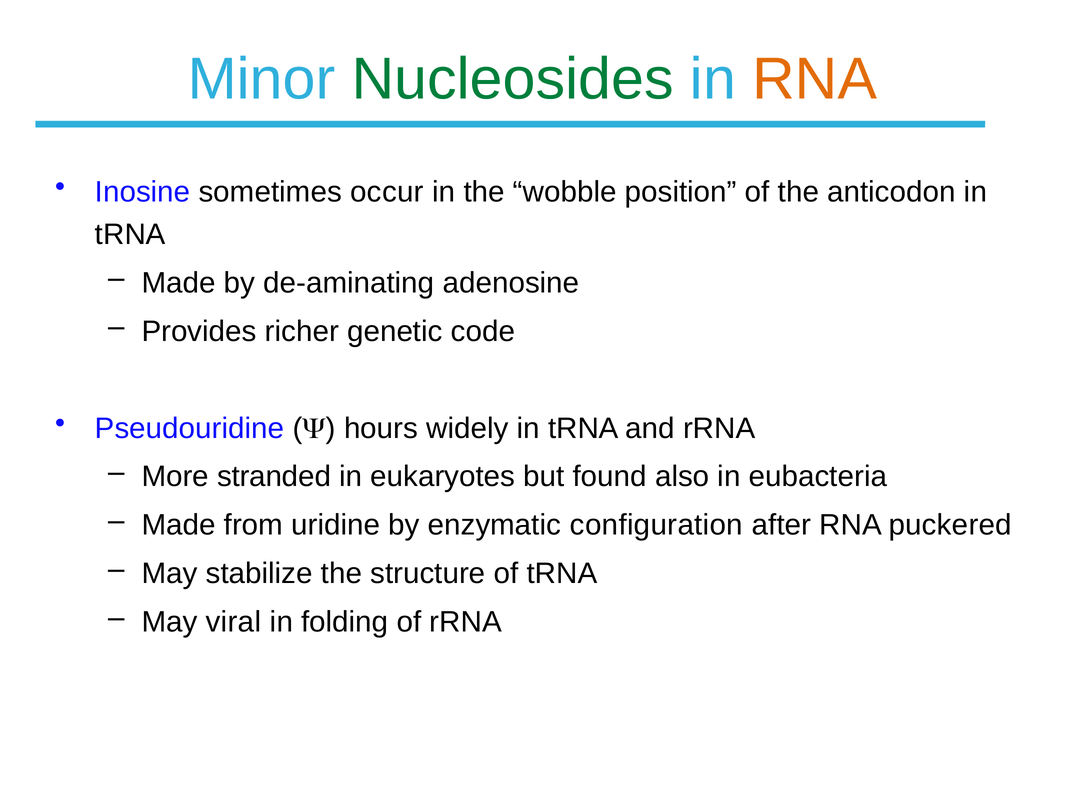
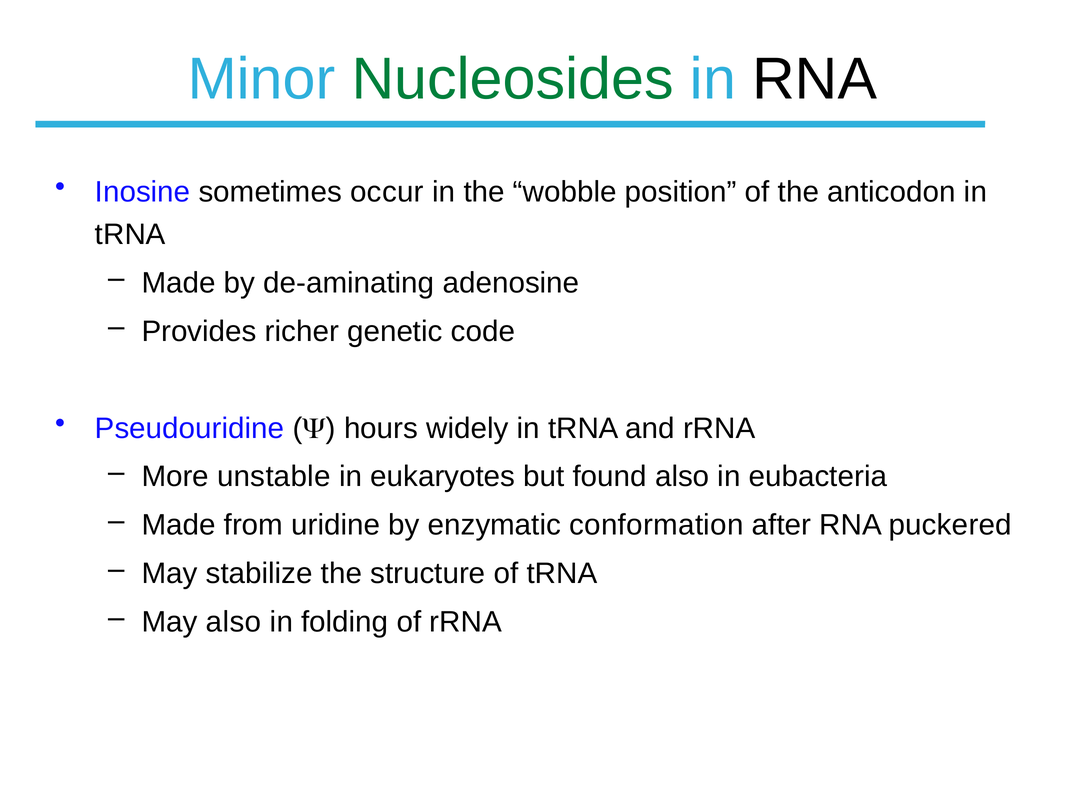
RNA at (815, 80) colour: orange -> black
stranded: stranded -> unstable
configuration: configuration -> conformation
May viral: viral -> also
